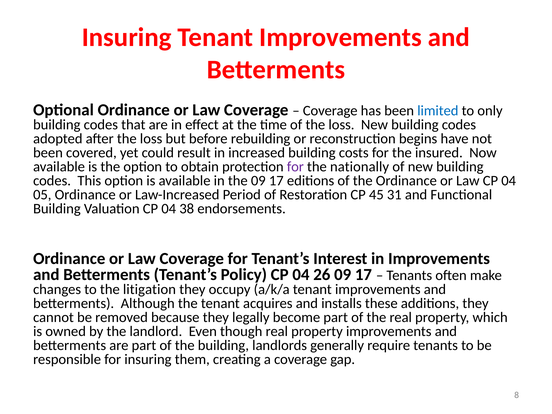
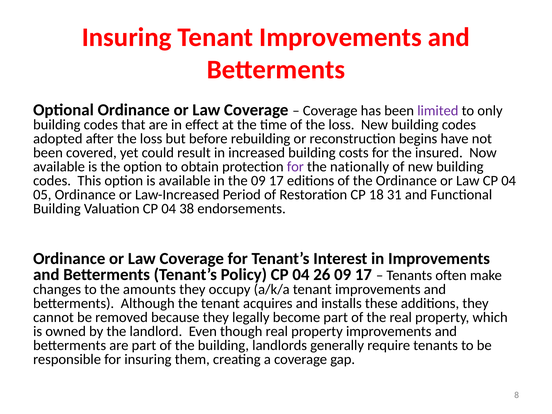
limited colour: blue -> purple
45: 45 -> 18
litigation: litigation -> amounts
